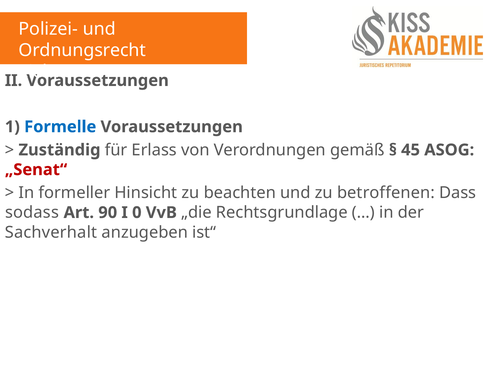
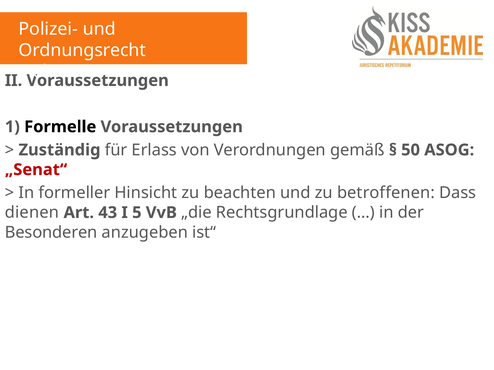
Formelle colour: blue -> black
45: 45 -> 50
sodass: sodass -> dienen
90: 90 -> 43
0: 0 -> 5
Sachverhalt: Sachverhalt -> Besonderen
